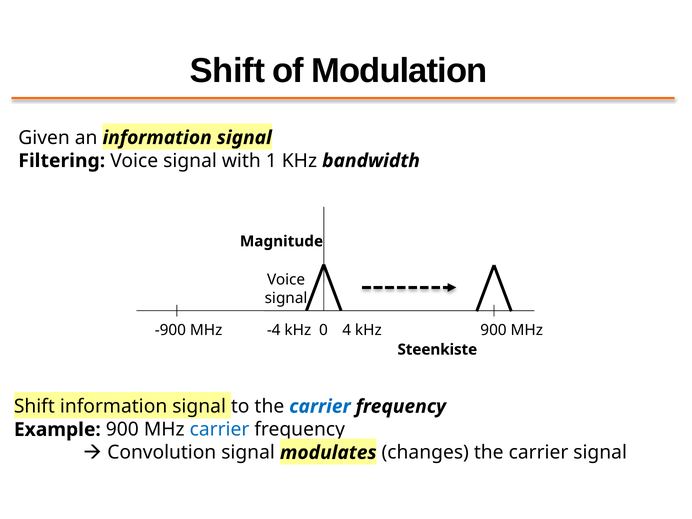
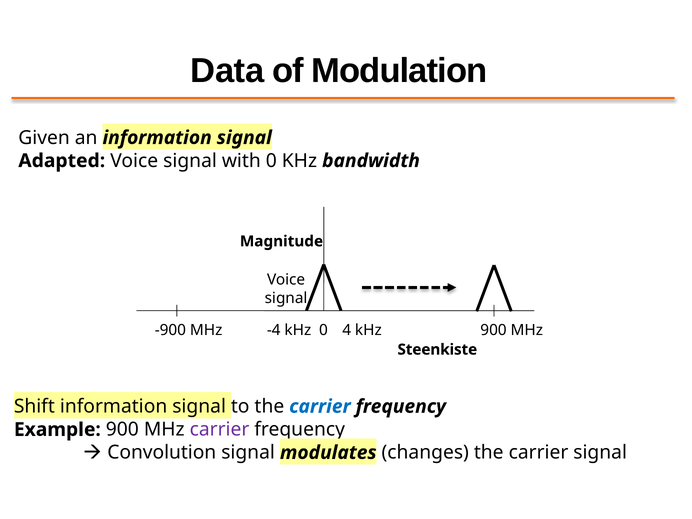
Shift at (227, 71): Shift -> Data
Filtering: Filtering -> Adapted
with 1: 1 -> 0
carrier at (220, 430) colour: blue -> purple
